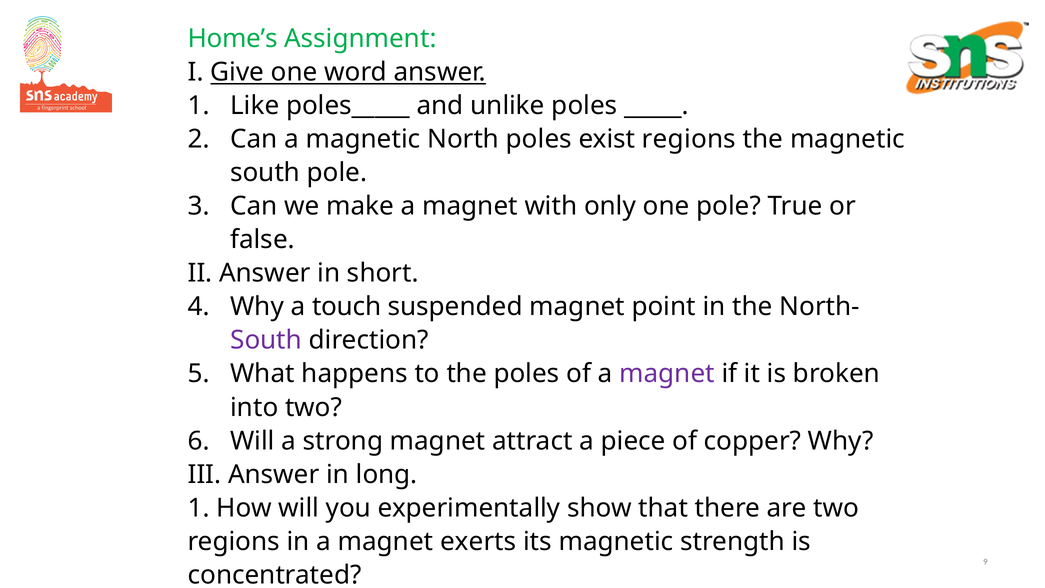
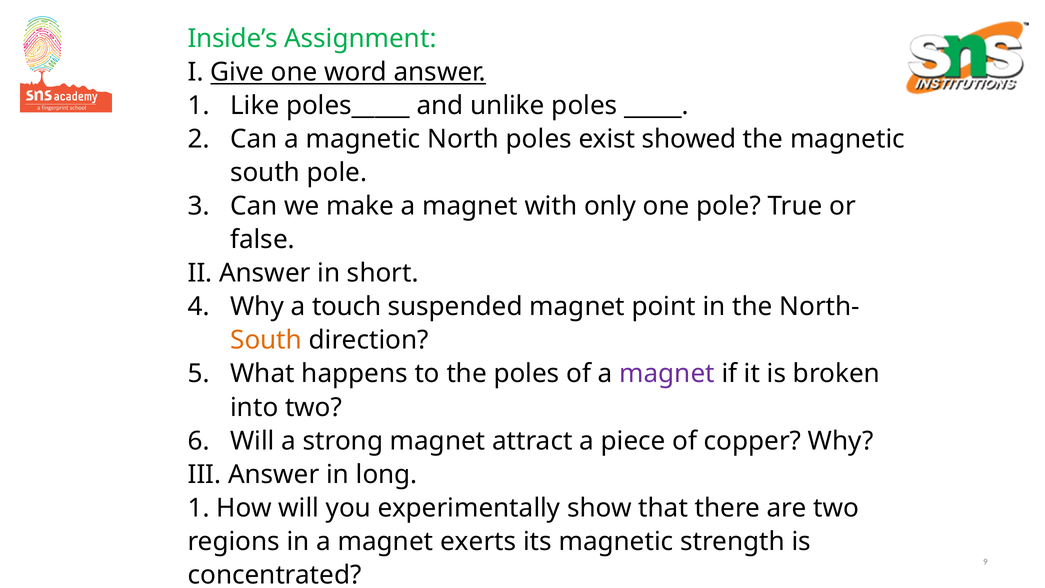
Home’s: Home’s -> Inside’s
exist regions: regions -> showed
South at (266, 340) colour: purple -> orange
